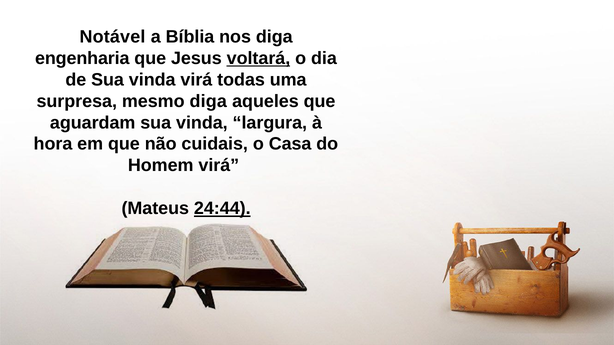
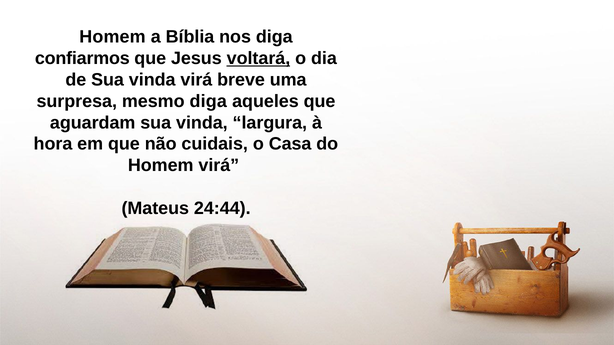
Notável at (112, 37): Notável -> Homem
engenharia: engenharia -> confiarmos
todas: todas -> breve
24:44 underline: present -> none
